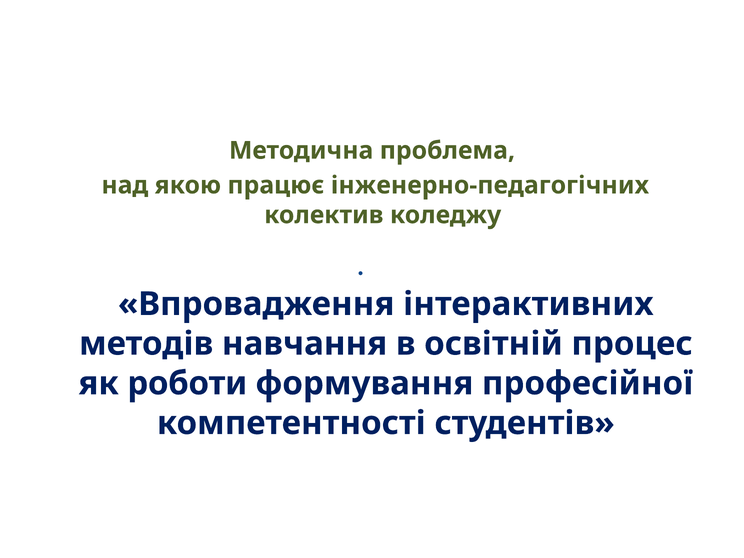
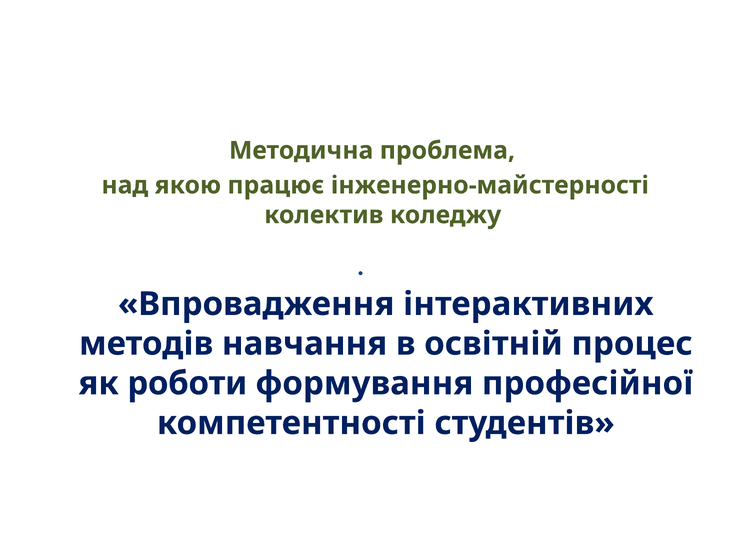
інженерно-педагогічних: інженерно-педагогічних -> інженерно-майстерності
